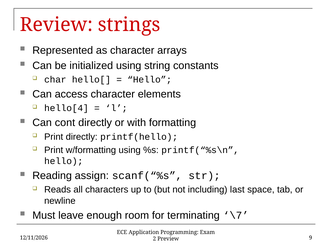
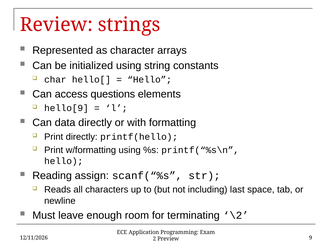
access character: character -> questions
hello[4: hello[4 -> hello[9
cont: cont -> data
\7: \7 -> \2
